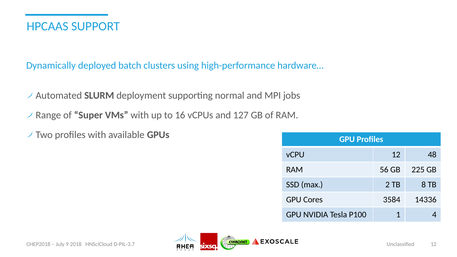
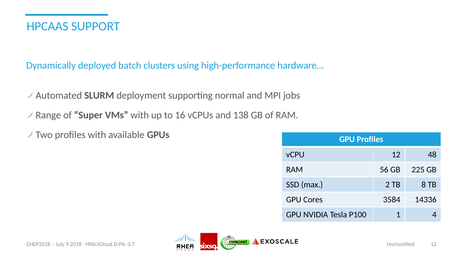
127: 127 -> 138
